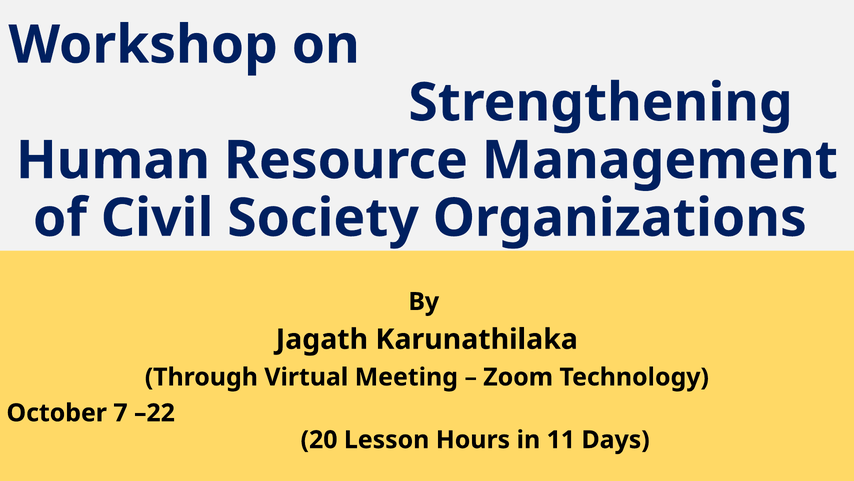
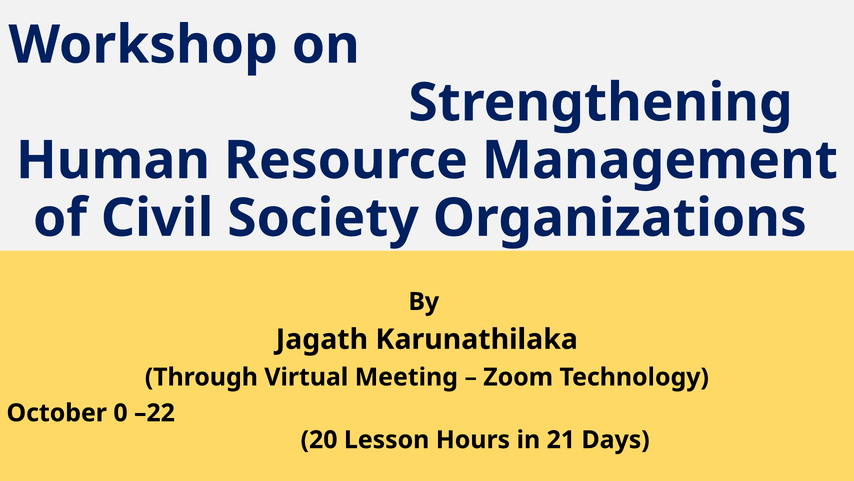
7: 7 -> 0
11: 11 -> 21
